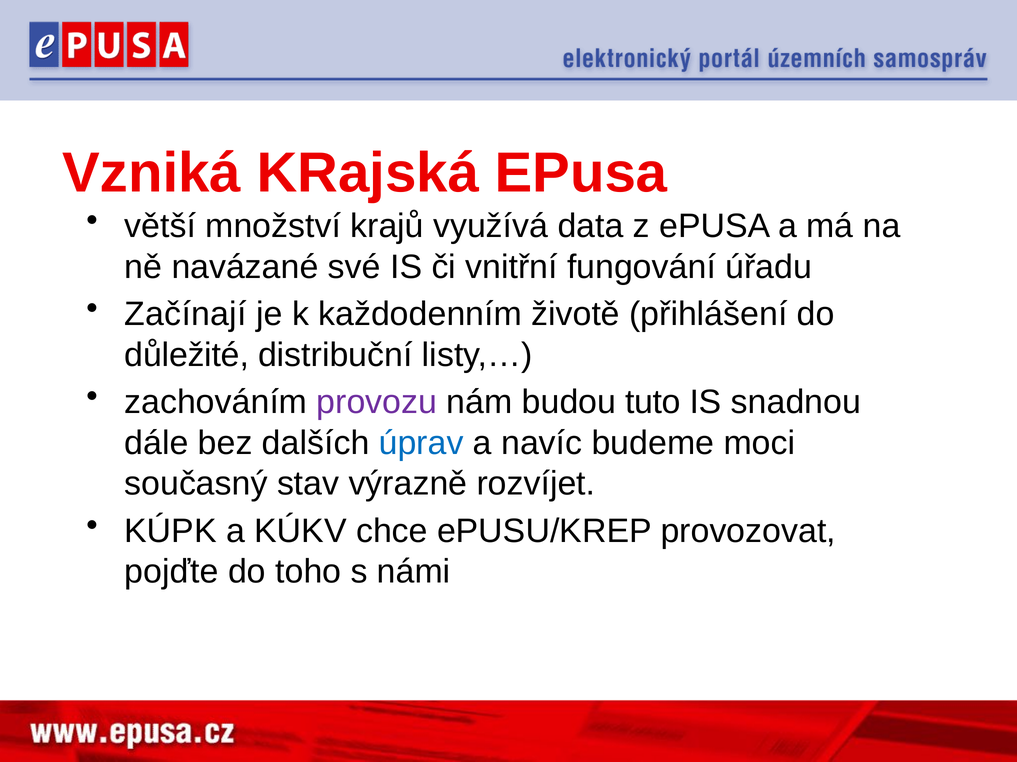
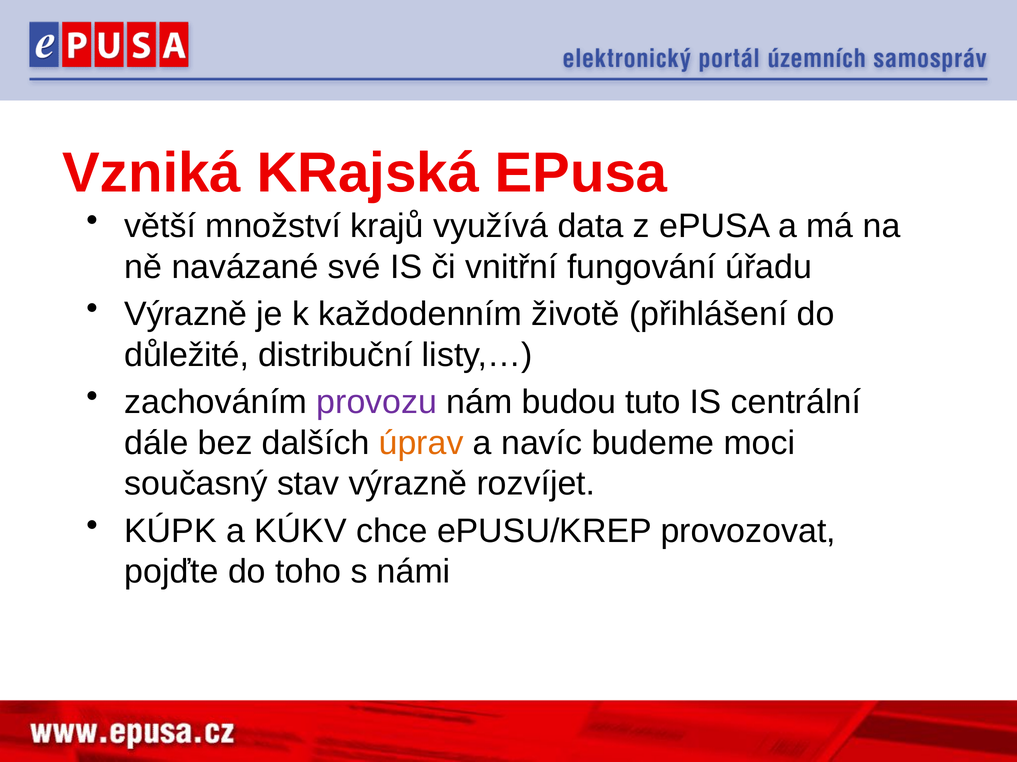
Začínají at (186, 315): Začínají -> Výrazně
snadnou: snadnou -> centrální
úprav colour: blue -> orange
